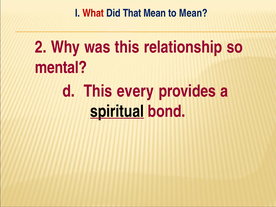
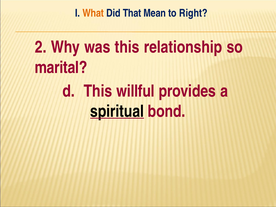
What colour: red -> orange
to Mean: Mean -> Right
mental: mental -> marital
every: every -> willful
